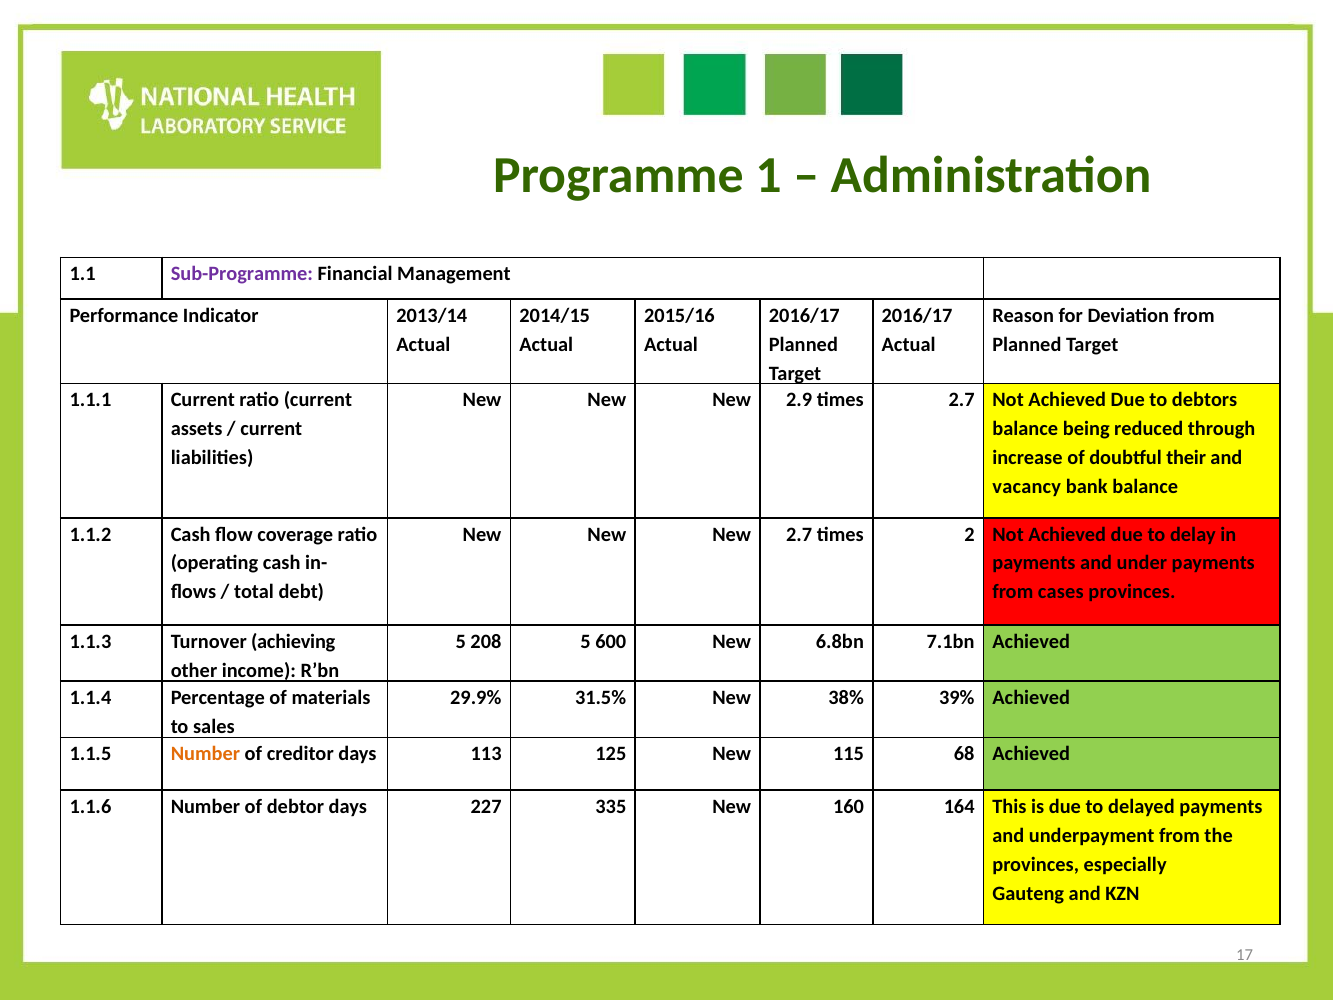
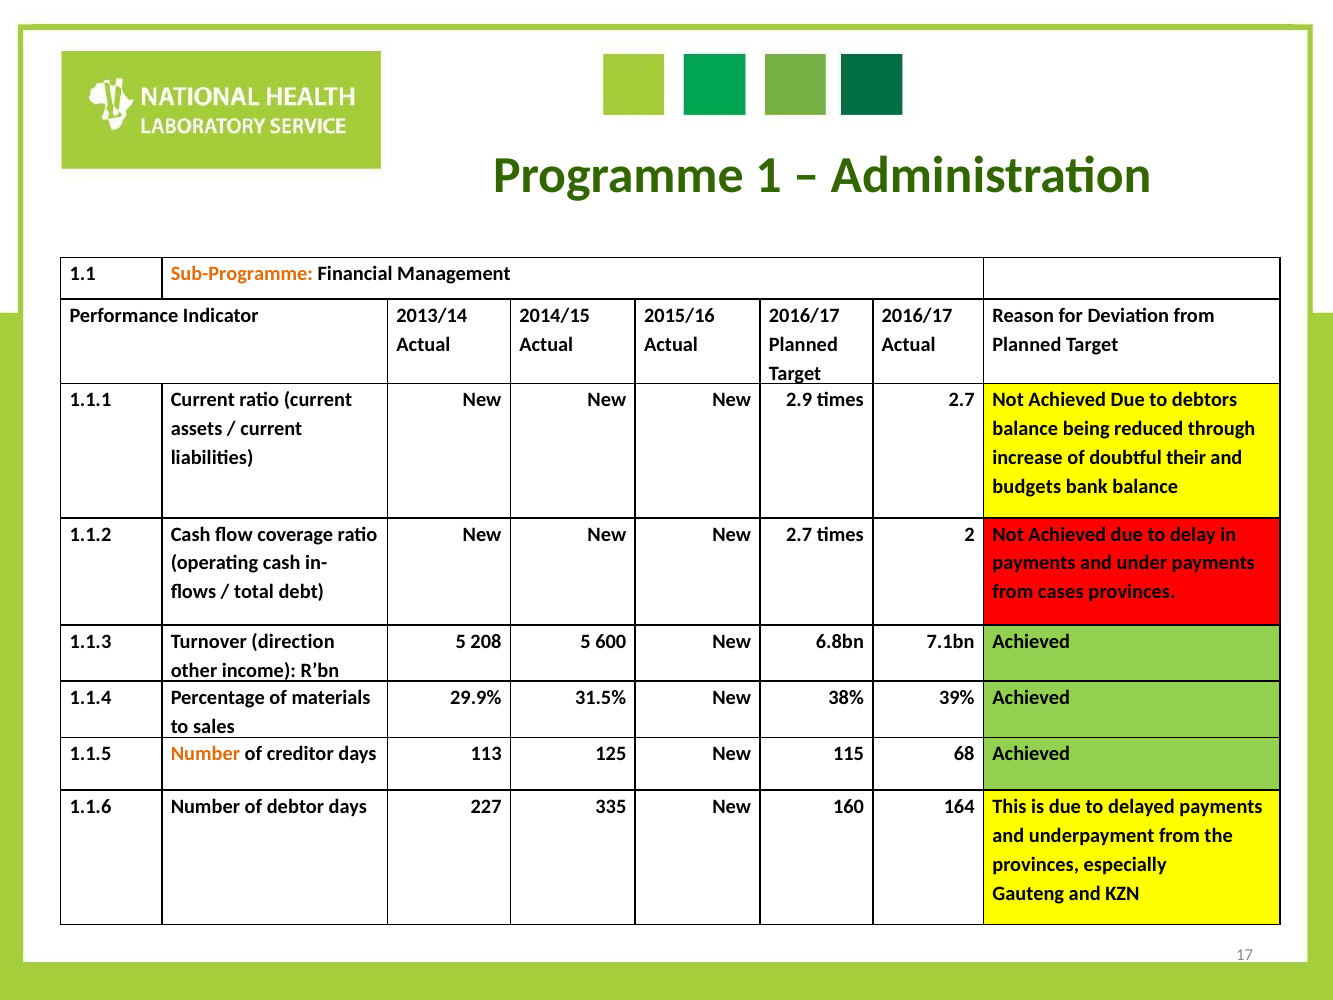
Sub-Programme colour: purple -> orange
vacancy: vacancy -> budgets
achieving: achieving -> direction
